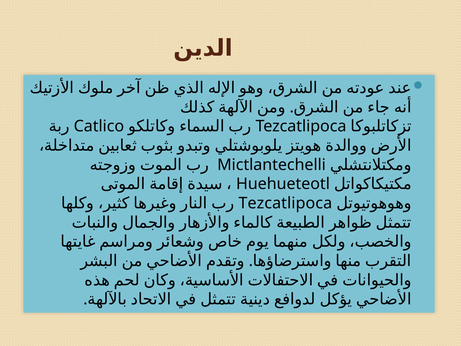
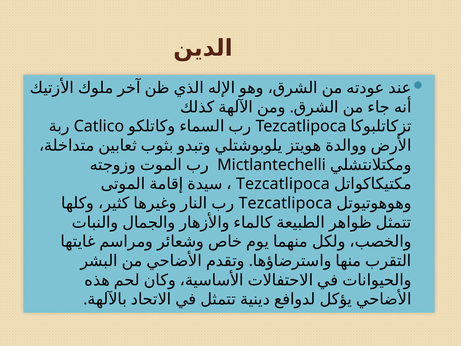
Huehueteotl at (283, 184): Huehueteotl -> Tezcatlipoca
